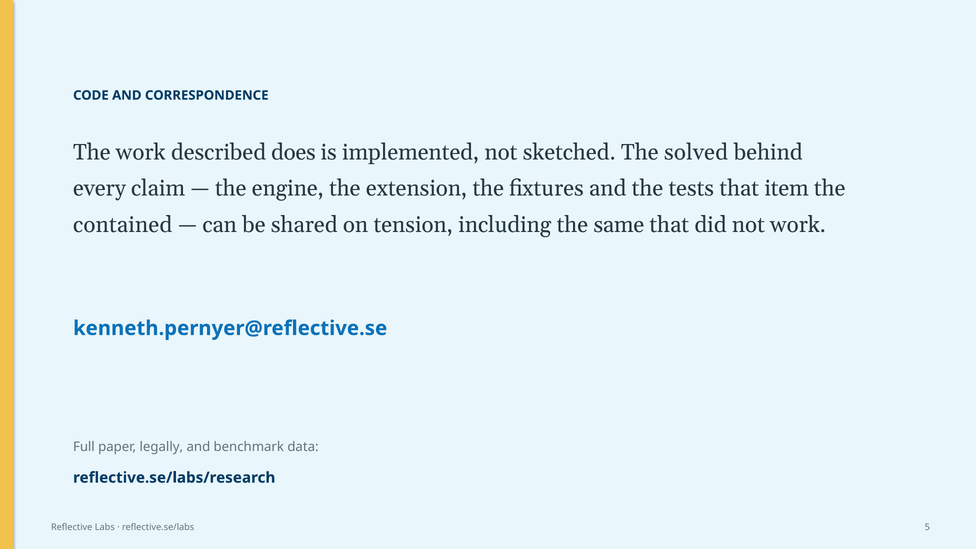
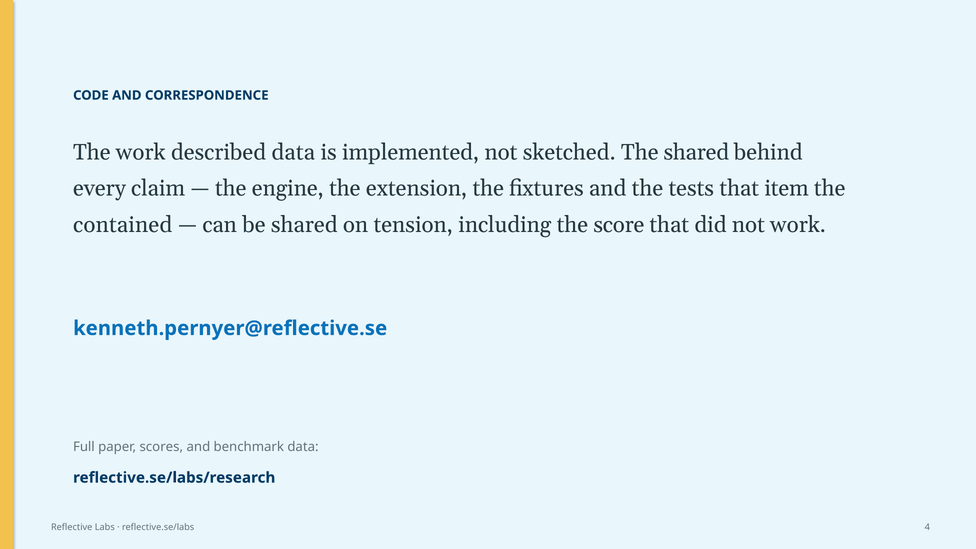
described does: does -> data
The solved: solved -> shared
same: same -> score
legally: legally -> scores
5: 5 -> 4
